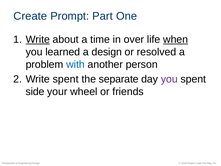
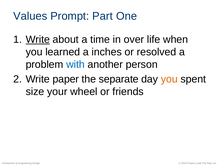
Create: Create -> Values
when underline: present -> none
a design: design -> inches
Write spent: spent -> paper
you at (169, 79) colour: purple -> orange
side: side -> size
